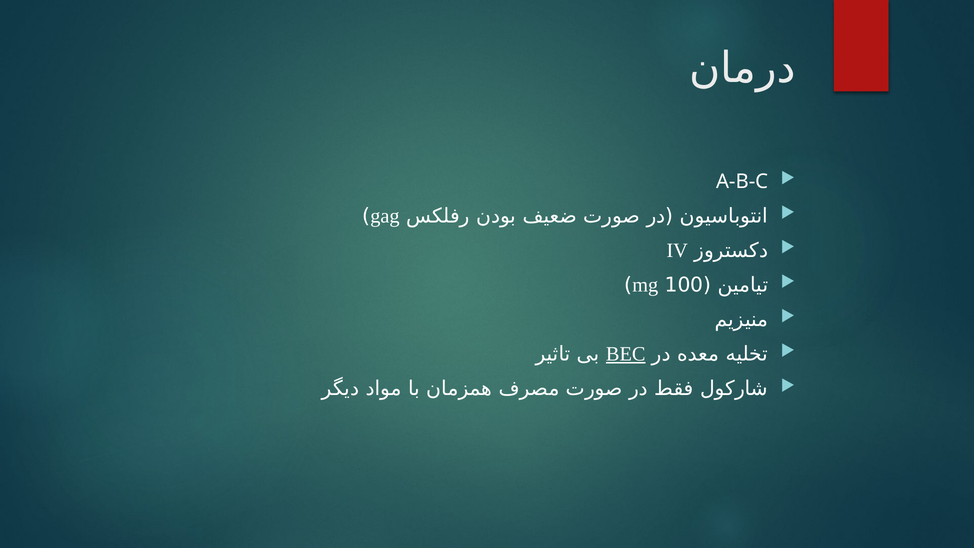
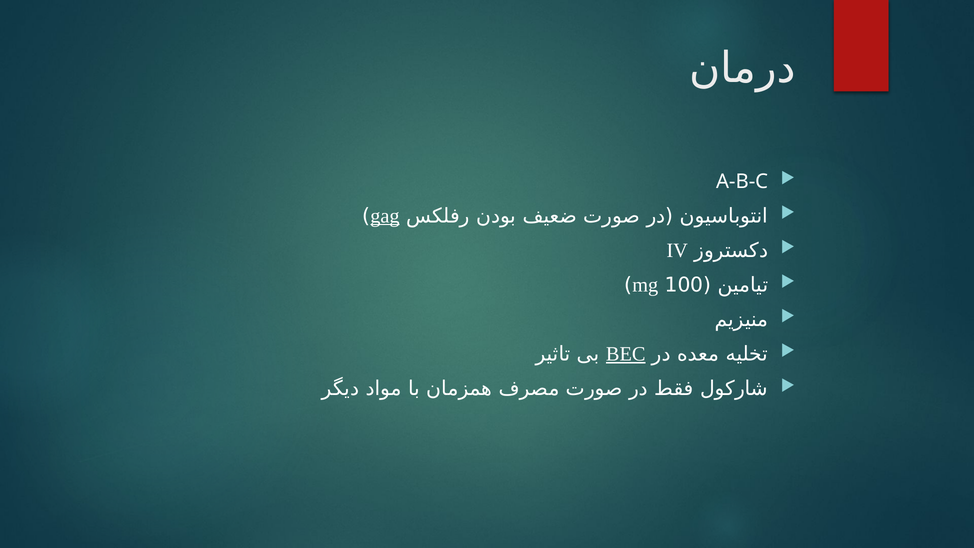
gag underline: none -> present
